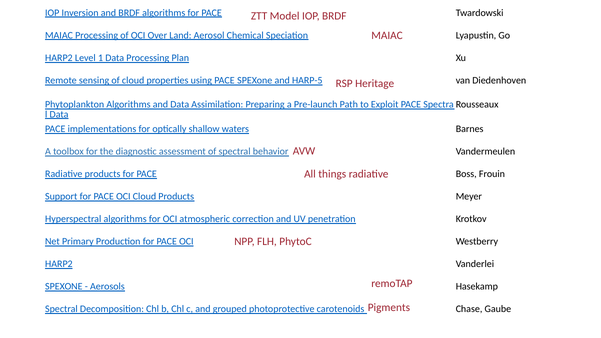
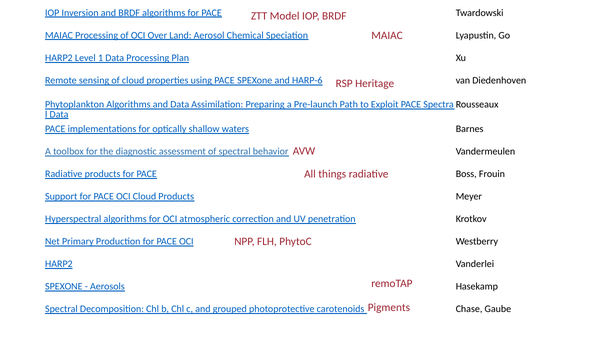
HARP-5: HARP-5 -> HARP-6
